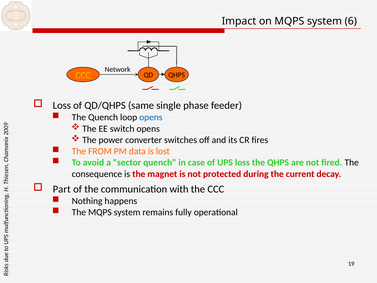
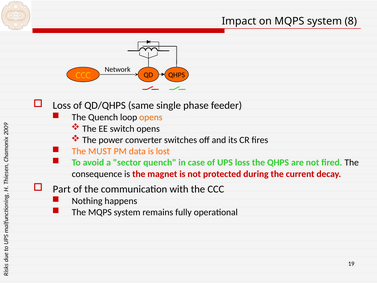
6: 6 -> 8
opens at (151, 117) colour: blue -> orange
FROM: FROM -> MUST
